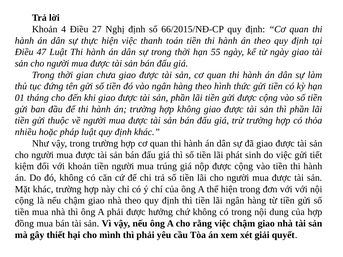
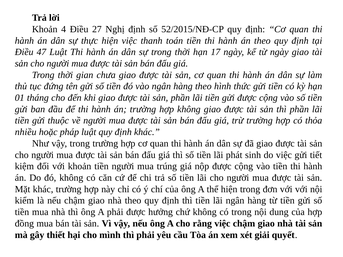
66/2015/NĐ-CP: 66/2015/NĐ-CP -> 52/2015/NĐ-CP
55: 55 -> 17
cộng at (24, 201): cộng -> kiểm
